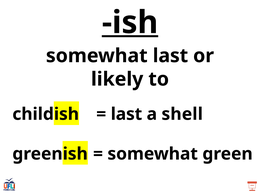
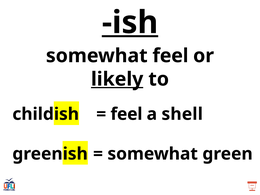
somewhat last: last -> feel
likely underline: none -> present
last at (126, 114): last -> feel
